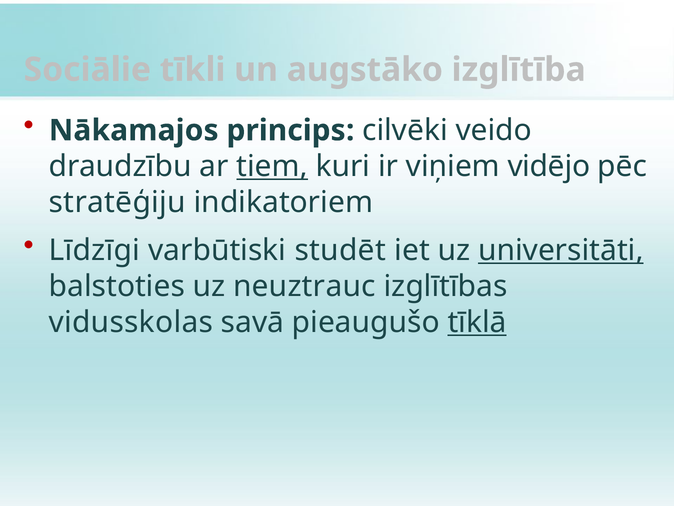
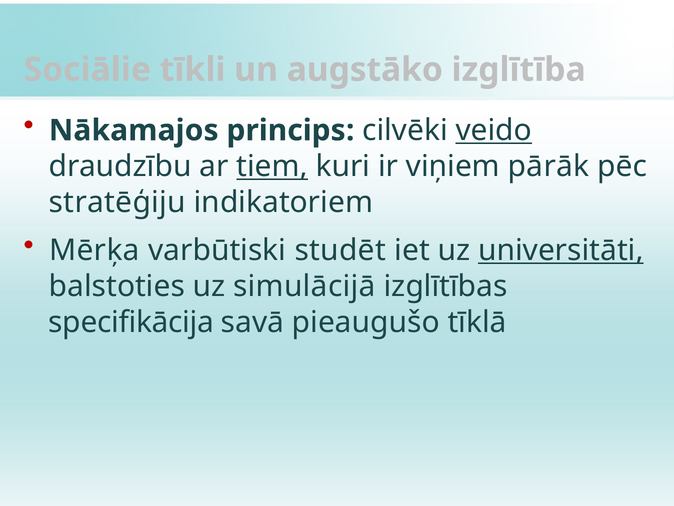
veido underline: none -> present
vidējo: vidējo -> pārāk
Līdzīgi: Līdzīgi -> Mērķa
neuztrauc: neuztrauc -> simulācijā
vidusskolas: vidusskolas -> specifikācija
tīklā underline: present -> none
